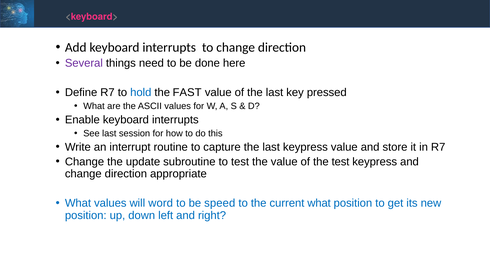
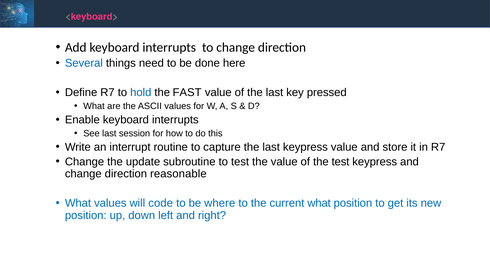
Several colour: purple -> blue
appropriate: appropriate -> reasonable
word: word -> code
speed: speed -> where
